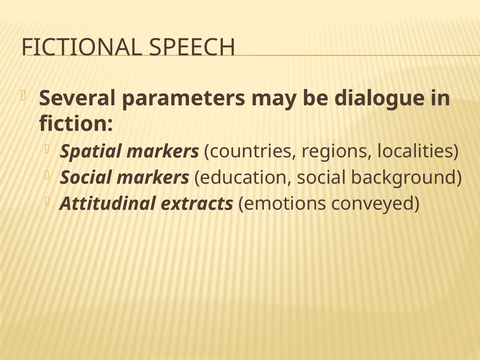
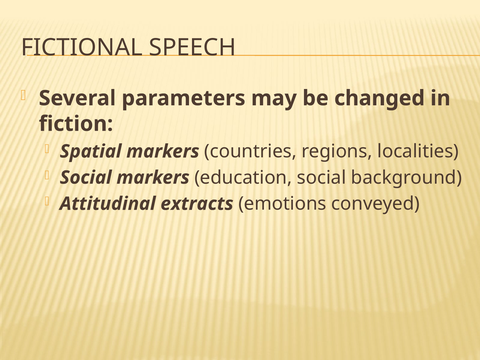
dialogue: dialogue -> changed
